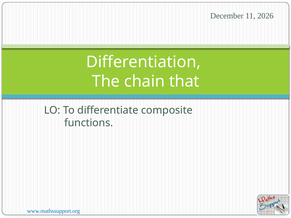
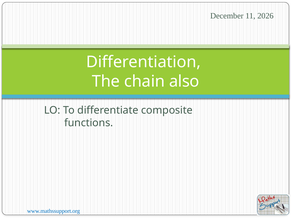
that: that -> also
